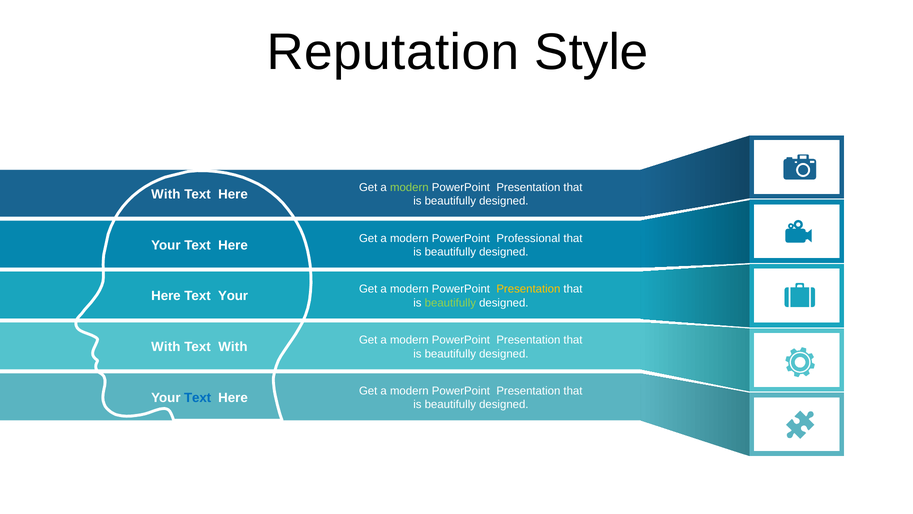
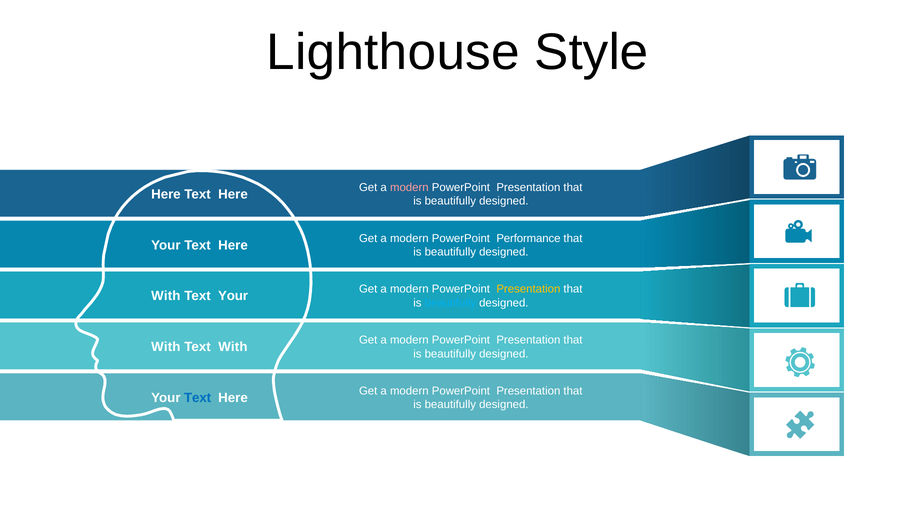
Reputation: Reputation -> Lighthouse
modern at (409, 187) colour: light green -> pink
With at (166, 194): With -> Here
Professional: Professional -> Performance
Here at (166, 296): Here -> With
beautifully at (450, 303) colour: light green -> light blue
